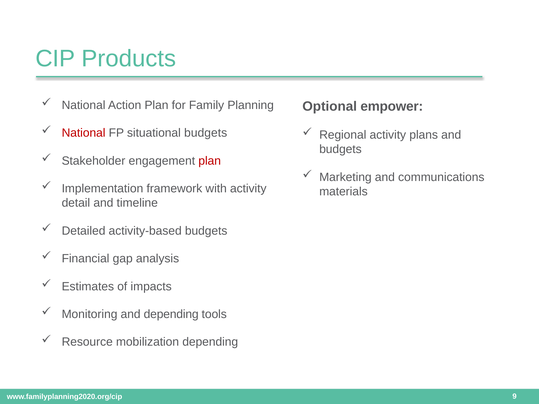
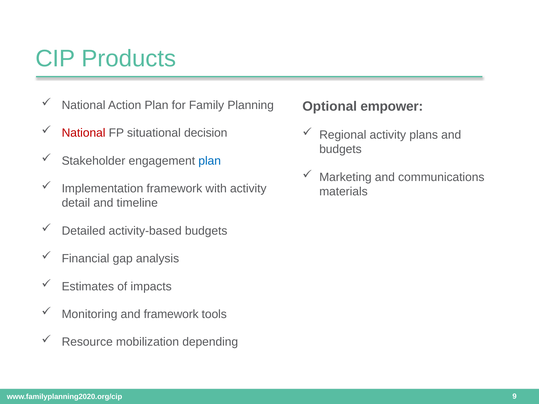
situational budgets: budgets -> decision
plan at (210, 161) colour: red -> blue
and depending: depending -> framework
